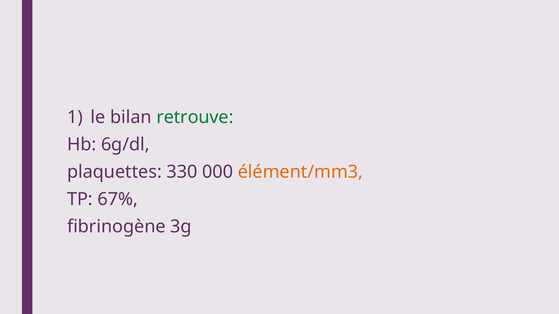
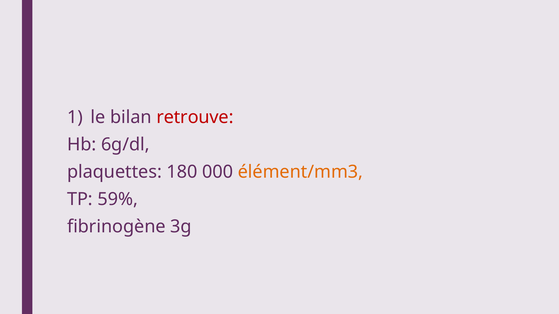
retrouve colour: green -> red
330: 330 -> 180
67%: 67% -> 59%
